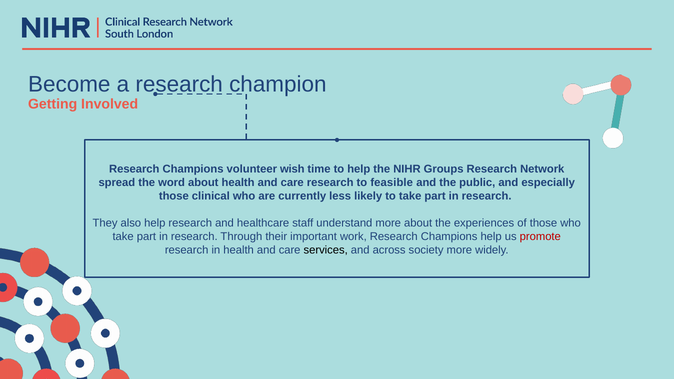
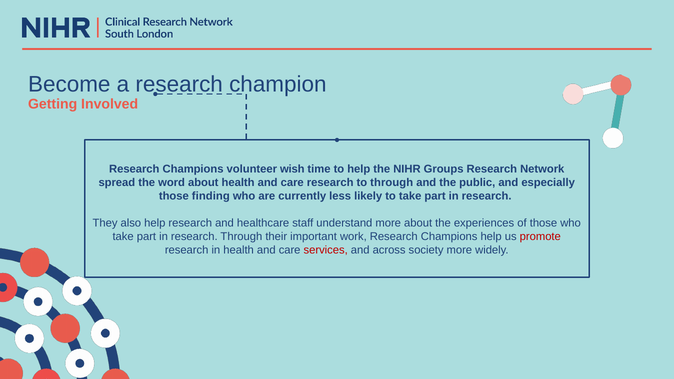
to feasible: feasible -> through
clinical: clinical -> finding
services colour: black -> red
